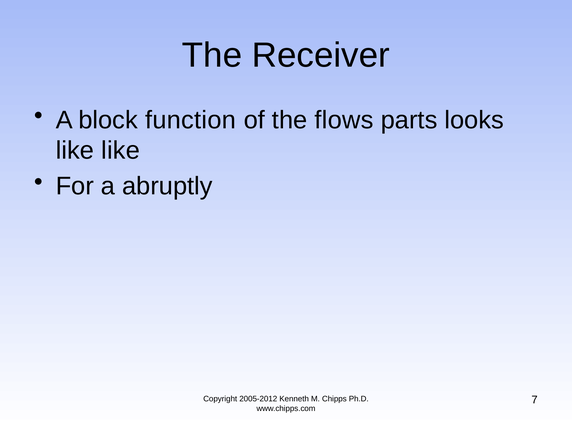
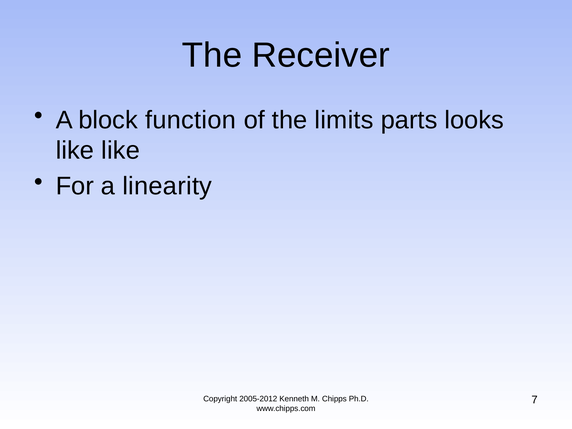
flows: flows -> limits
abruptly: abruptly -> linearity
